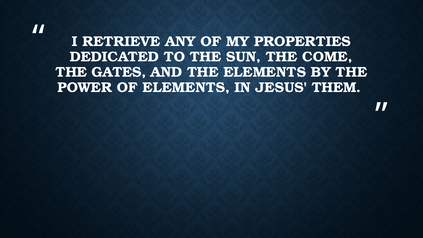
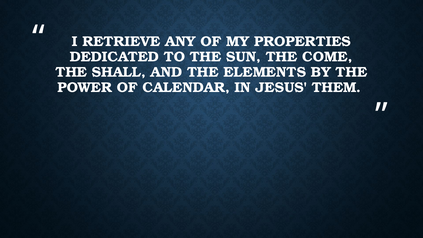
GATES: GATES -> SHALL
OF ELEMENTS: ELEMENTS -> CALENDAR
